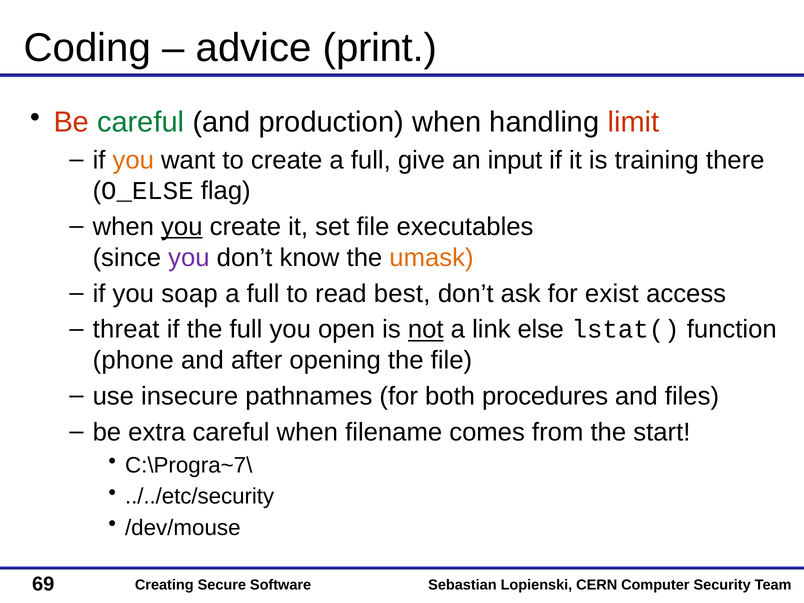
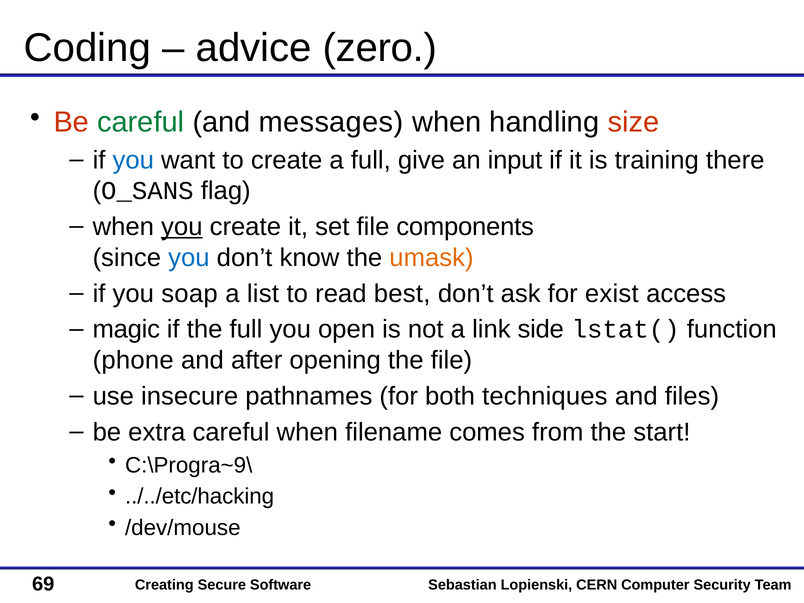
print: print -> zero
production: production -> messages
limit: limit -> size
you at (133, 160) colour: orange -> blue
O_ELSE: O_ELSE -> O_SANS
executables: executables -> components
you at (189, 258) colour: purple -> blue
full at (263, 294): full -> list
threat: threat -> magic
not underline: present -> none
else: else -> side
procedures: procedures -> techniques
C:\Progra~7\: C:\Progra~7\ -> C:\Progra~9\
../../etc/security: ../../etc/security -> ../../etc/hacking
